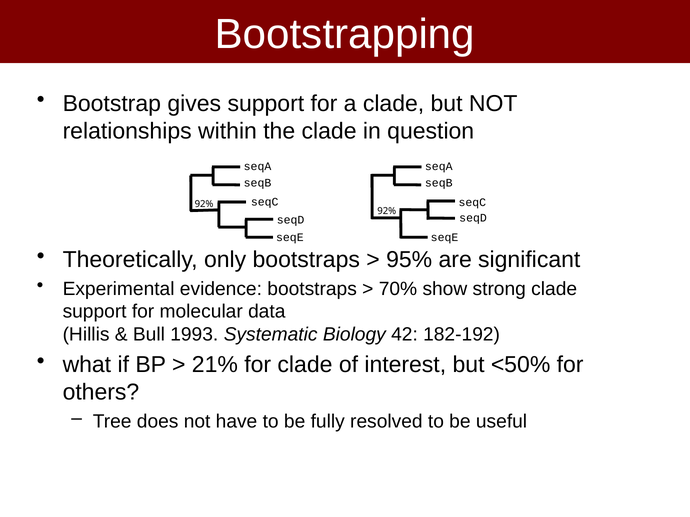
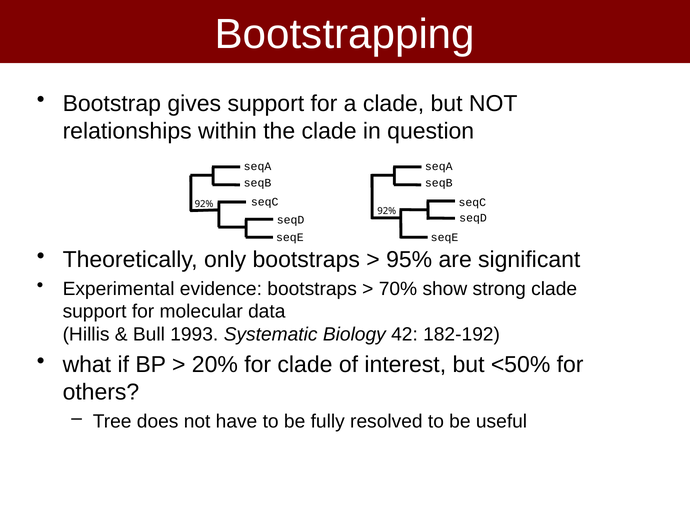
21%: 21% -> 20%
